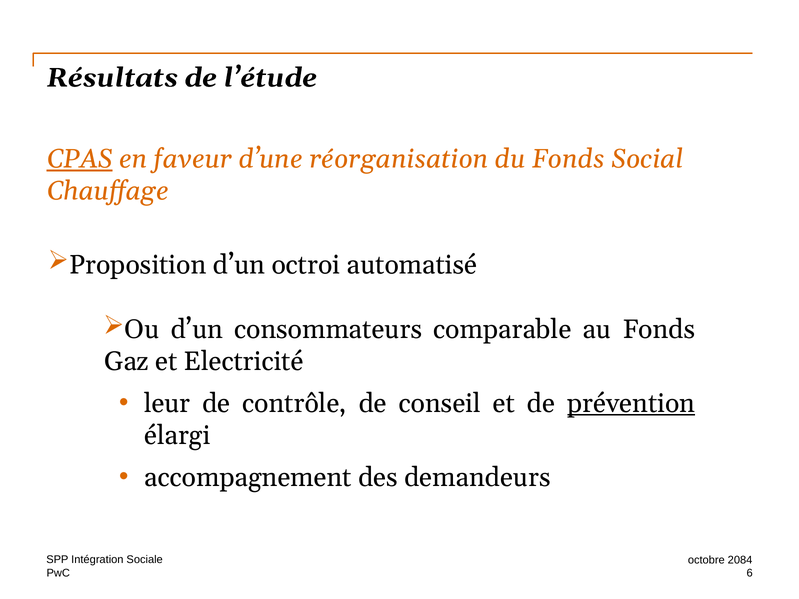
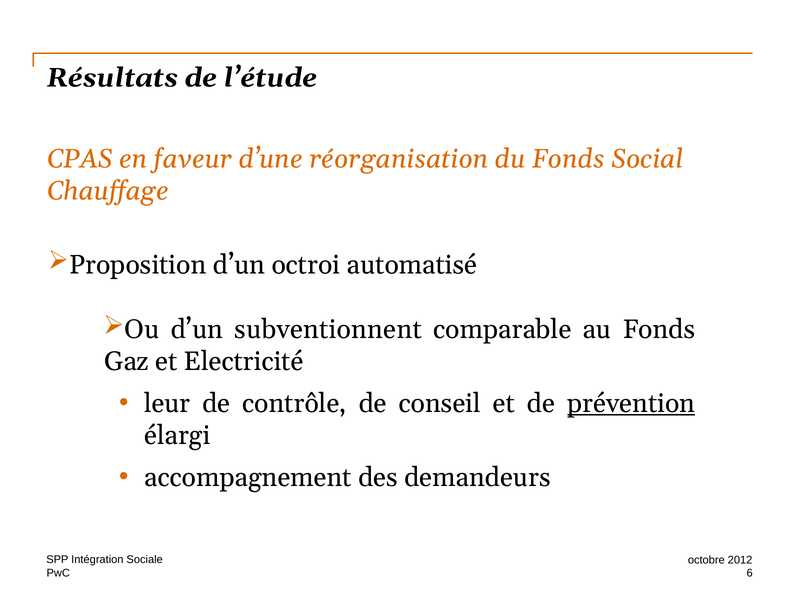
CPAS underline: present -> none
consommateurs: consommateurs -> subventionnent
2084: 2084 -> 2012
